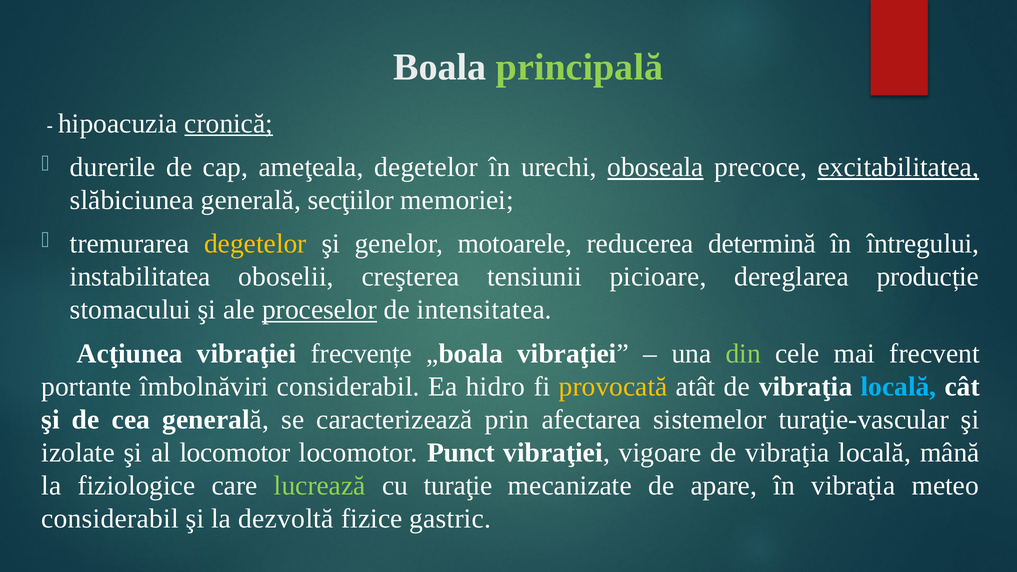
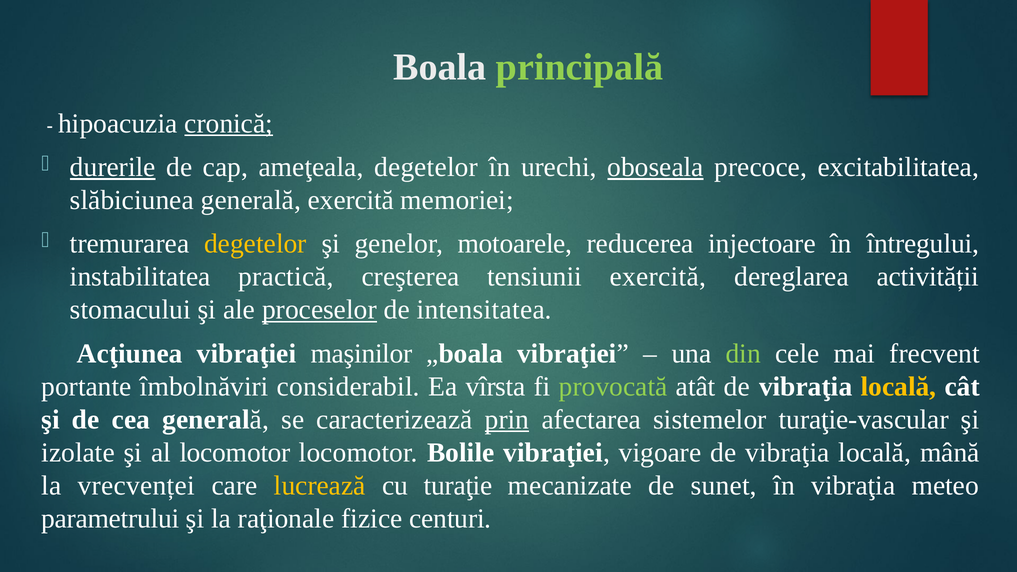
durerile underline: none -> present
excitabilitatea underline: present -> none
generală secţiilor: secţiilor -> exercită
determină: determină -> injectoare
oboselii: oboselii -> practică
tensiunii picioare: picioare -> exercită
producție: producție -> activității
frecvențe: frecvențe -> maşinilor
hidro: hidro -> vîrsta
provocată colour: yellow -> light green
locală at (899, 387) colour: light blue -> yellow
prin underline: none -> present
Punct: Punct -> Bolile
fiziologice: fiziologice -> vrecvenței
lucrează colour: light green -> yellow
apare: apare -> sunet
considerabil at (110, 519): considerabil -> parametrului
dezvoltă: dezvoltă -> raţionale
gastric: gastric -> centuri
